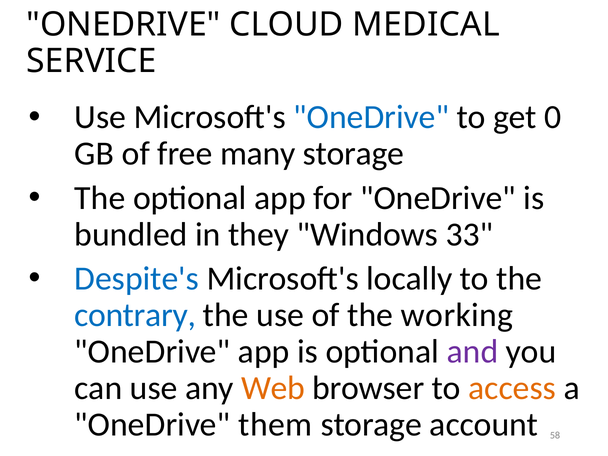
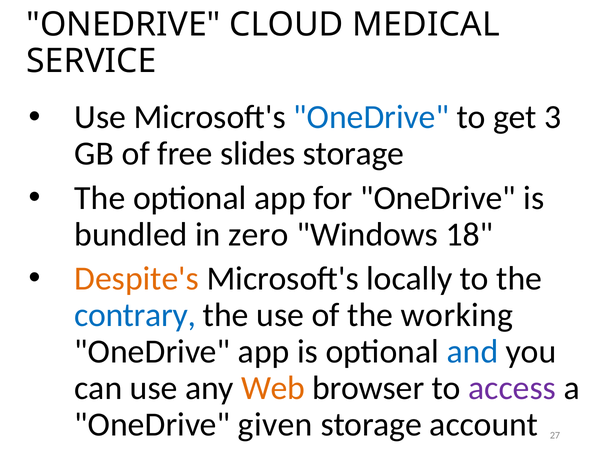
0: 0 -> 3
many: many -> slides
they: they -> zero
33: 33 -> 18
Despite's colour: blue -> orange
and colour: purple -> blue
access colour: orange -> purple
them: them -> given
58: 58 -> 27
